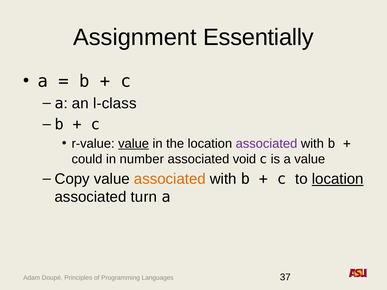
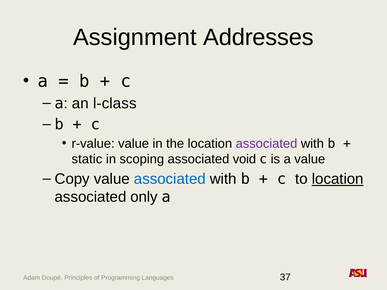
Essentially: Essentially -> Addresses
value at (134, 144) underline: present -> none
could: could -> static
number: number -> scoping
associated at (170, 179) colour: orange -> blue
turn: turn -> only
